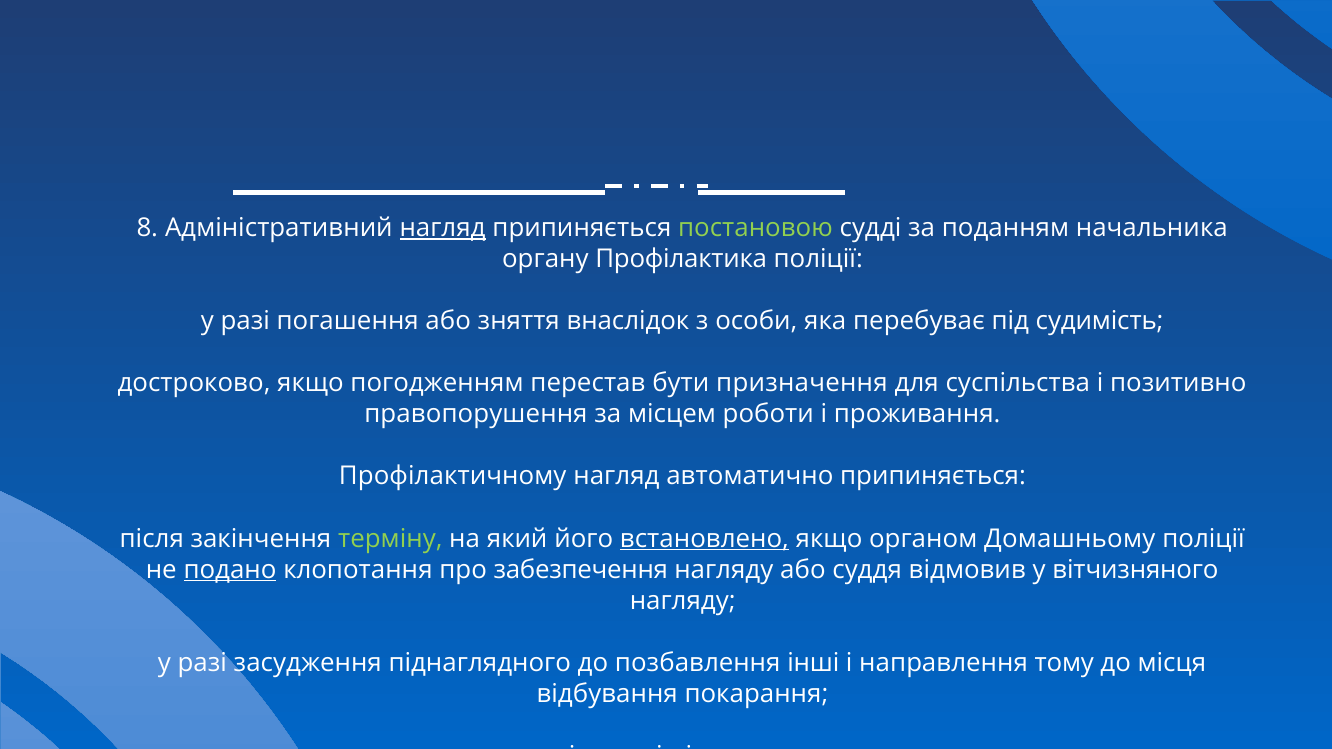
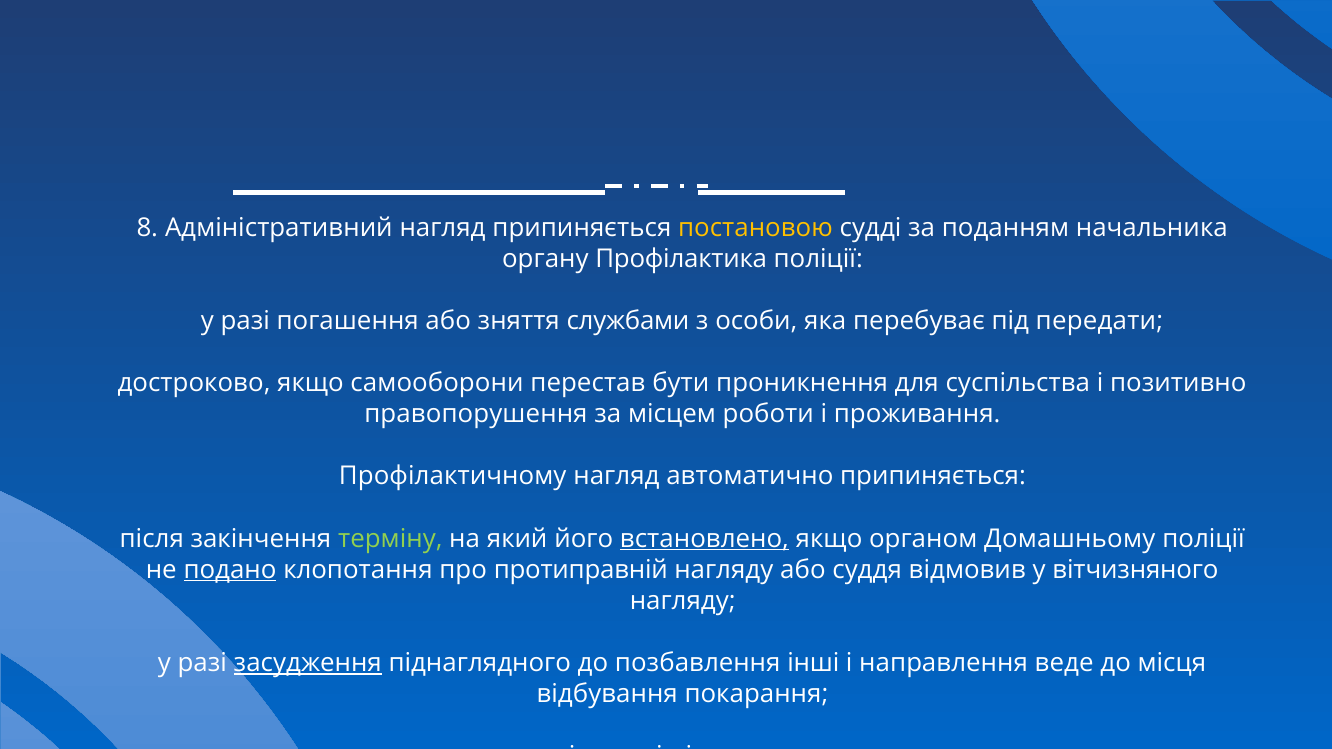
нагляд at (443, 228) underline: present -> none
постановою colour: light green -> yellow
внаслідок: внаслідок -> службами
судимість: судимість -> передати
погодженням: погодженням -> самооборони
призначення: призначення -> проникнення
забезпечення: забезпечення -> протиправній
засудження underline: none -> present
тому: тому -> веде
